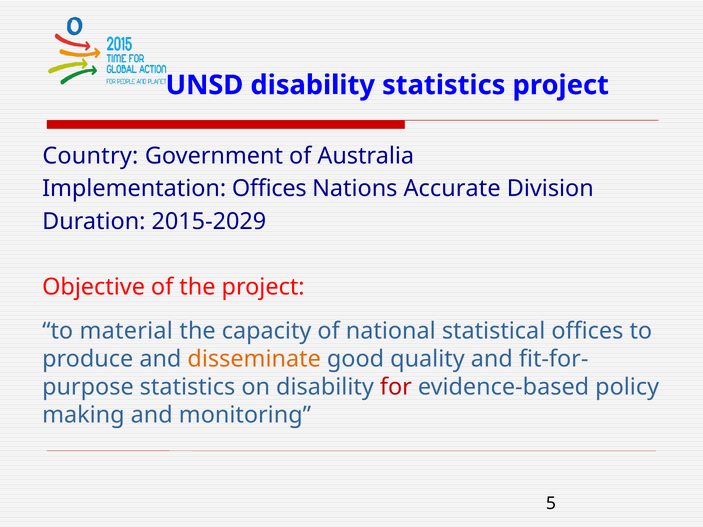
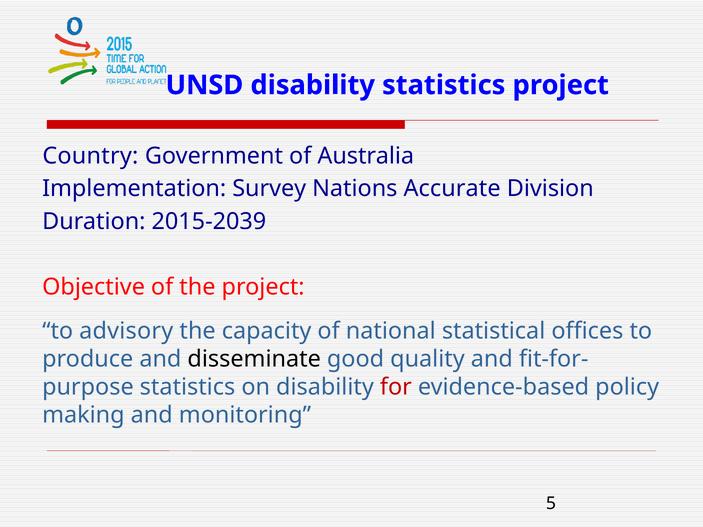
Implementation Offices: Offices -> Survey
2015-2029: 2015-2029 -> 2015-2039
material: material -> advisory
disseminate colour: orange -> black
